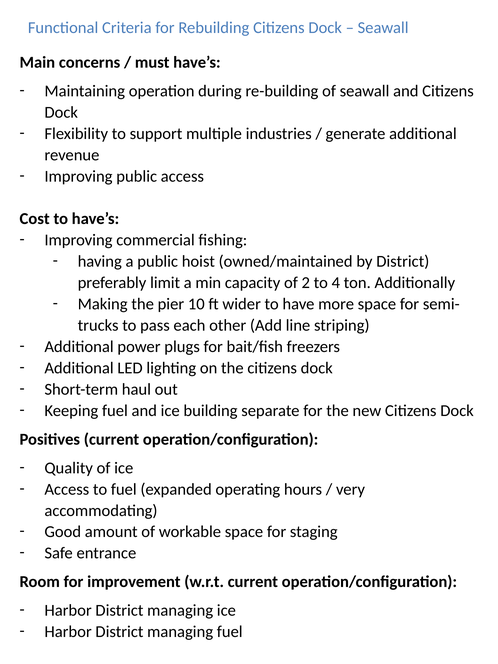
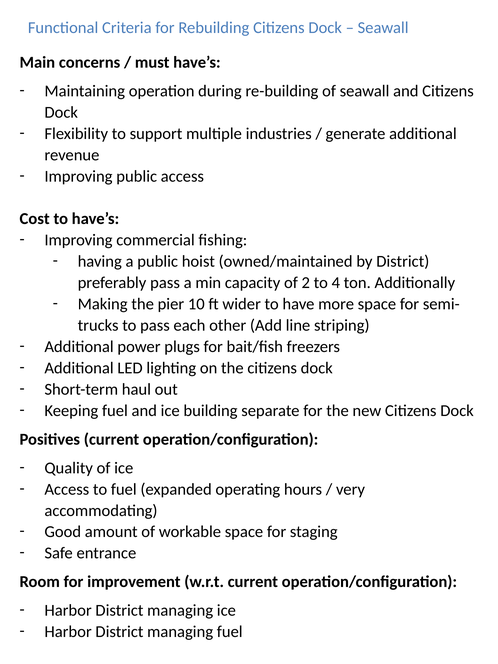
preferably limit: limit -> pass
